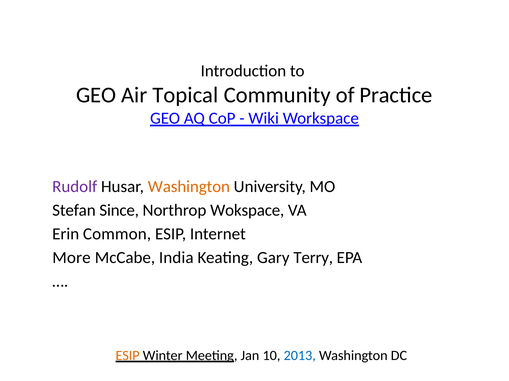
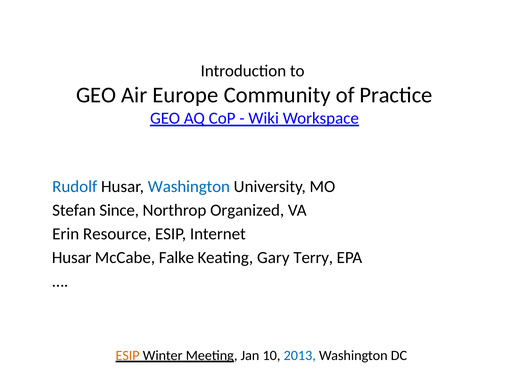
Topical: Topical -> Europe
Rudolf colour: purple -> blue
Washington at (189, 187) colour: orange -> blue
Wokspace: Wokspace -> Organized
Common: Common -> Resource
More at (71, 258): More -> Husar
India: India -> Falke
